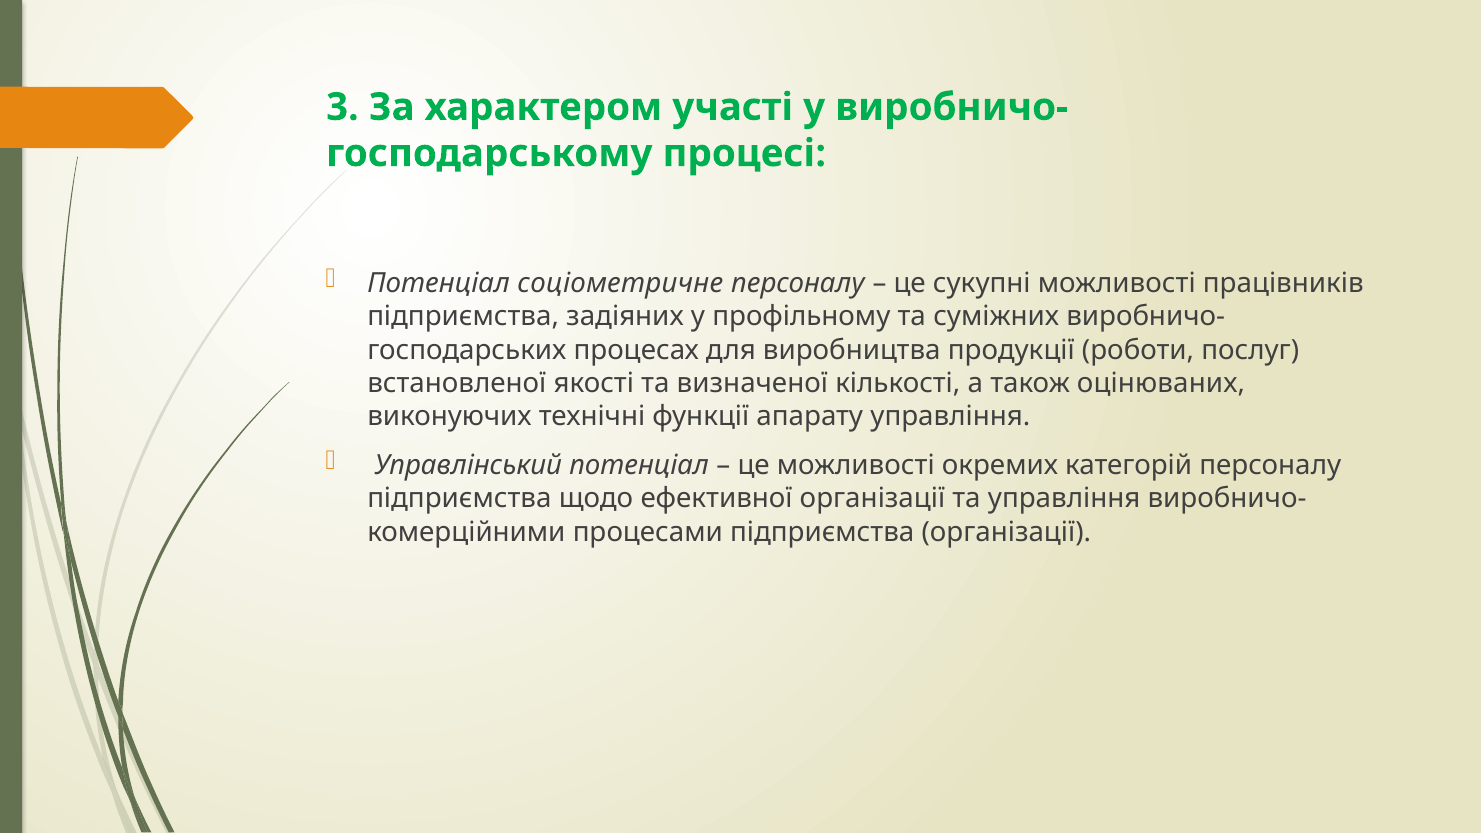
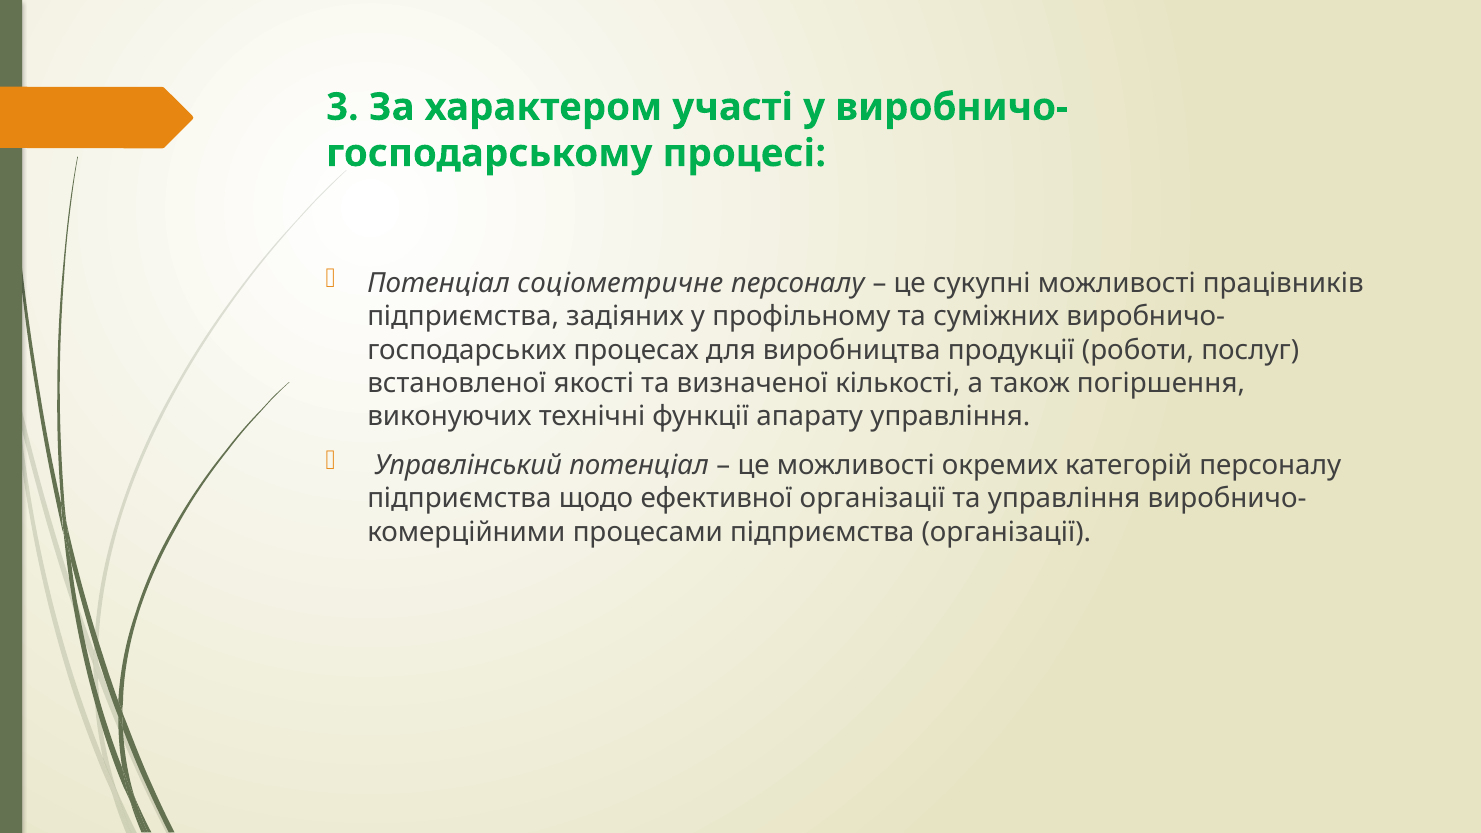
оцінюваних: оцінюваних -> погіршення
